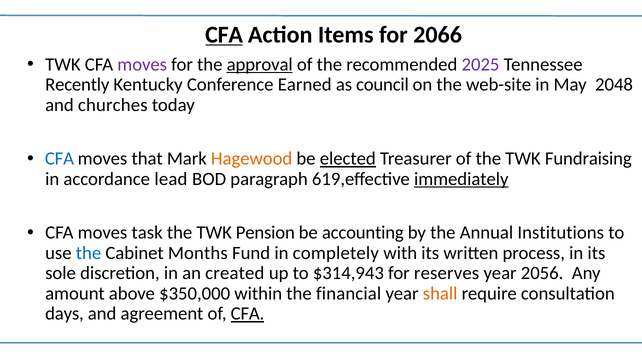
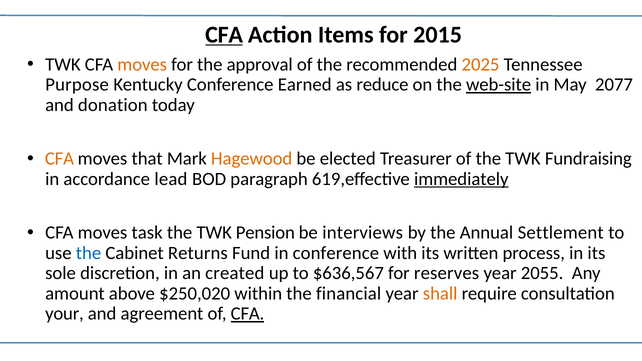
2066: 2066 -> 2015
moves at (142, 65) colour: purple -> orange
approval underline: present -> none
2025 colour: purple -> orange
Recently: Recently -> Purpose
council: council -> reduce
web-site underline: none -> present
2048: 2048 -> 2077
churches: churches -> donation
CFA at (59, 159) colour: blue -> orange
elected underline: present -> none
accounting: accounting -> interviews
Institutions: Institutions -> Settlement
Months: Months -> Returns
in completely: completely -> conference
$314,943: $314,943 -> $636,567
2056: 2056 -> 2055
$350,000: $350,000 -> $250,020
days: days -> your
